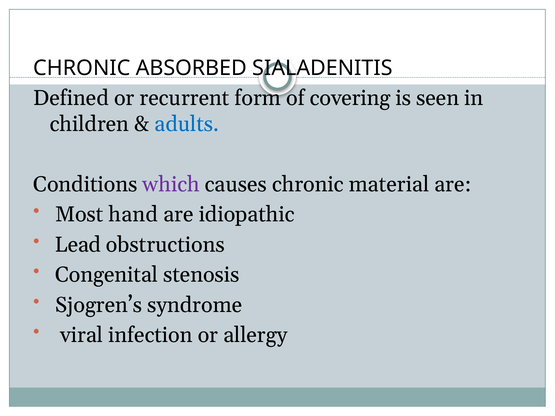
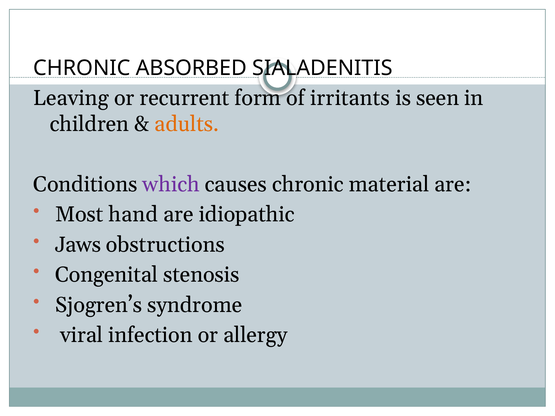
Defined: Defined -> Leaving
covering: covering -> irritants
adults colour: blue -> orange
Lead: Lead -> Jaws
